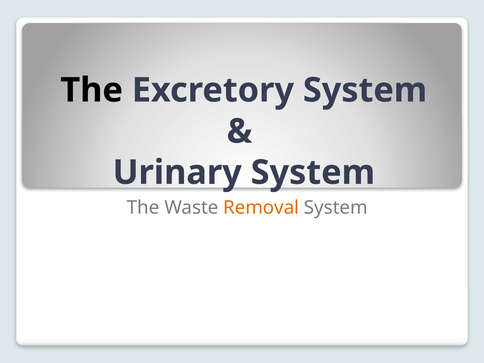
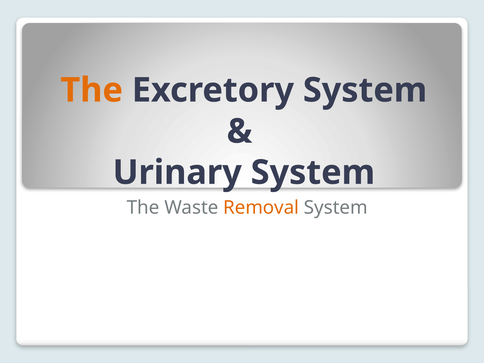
The at (92, 90) colour: black -> orange
